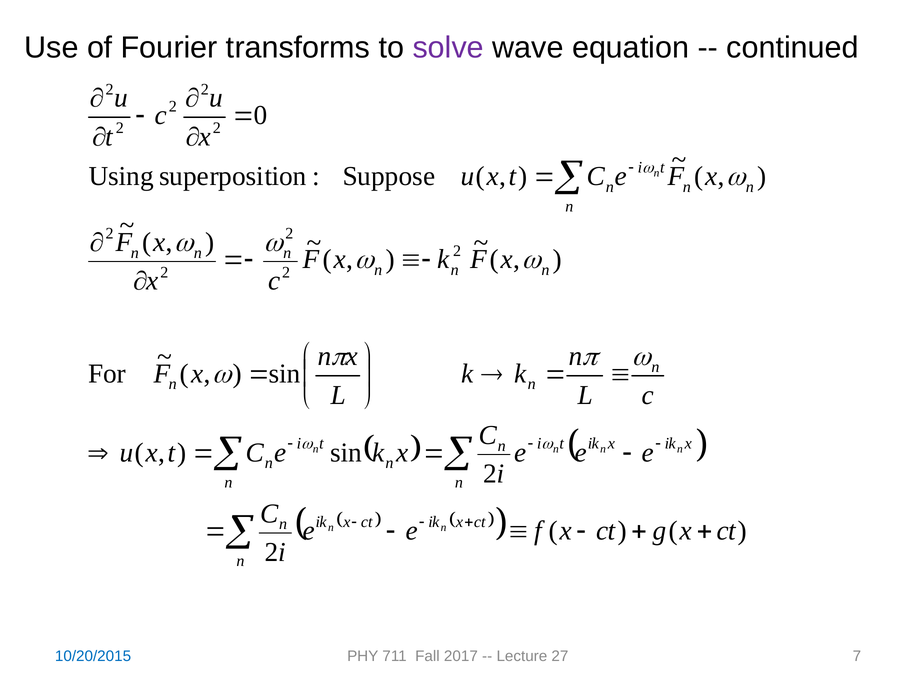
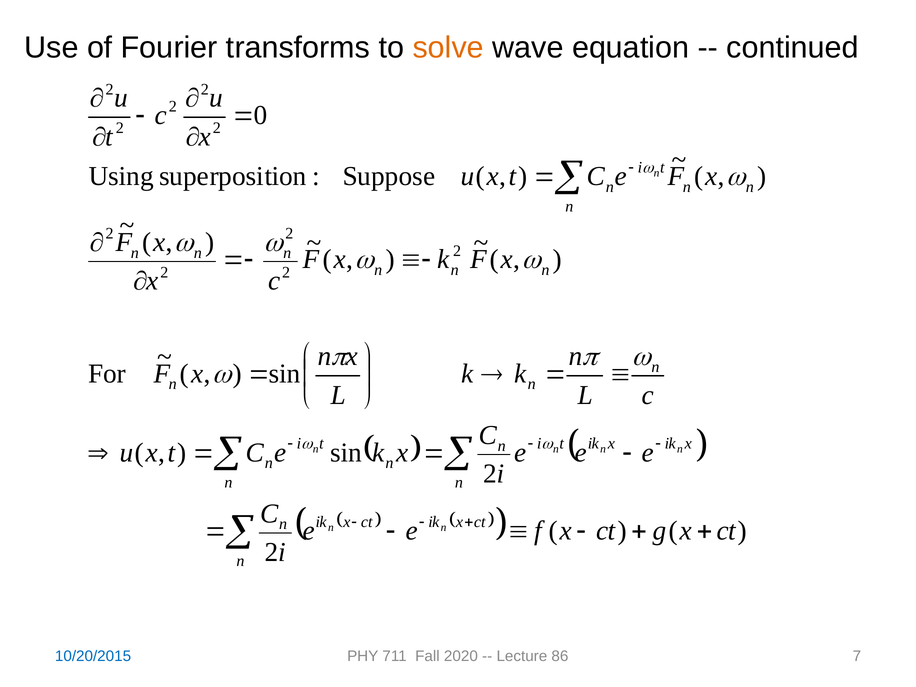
solve colour: purple -> orange
2017: 2017 -> 2020
27: 27 -> 86
